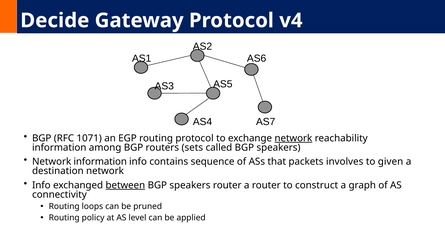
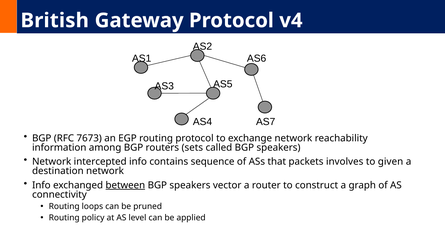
Decide: Decide -> British
1071: 1071 -> 7673
network at (293, 138) underline: present -> none
Network information: information -> intercepted
speakers router: router -> vector
